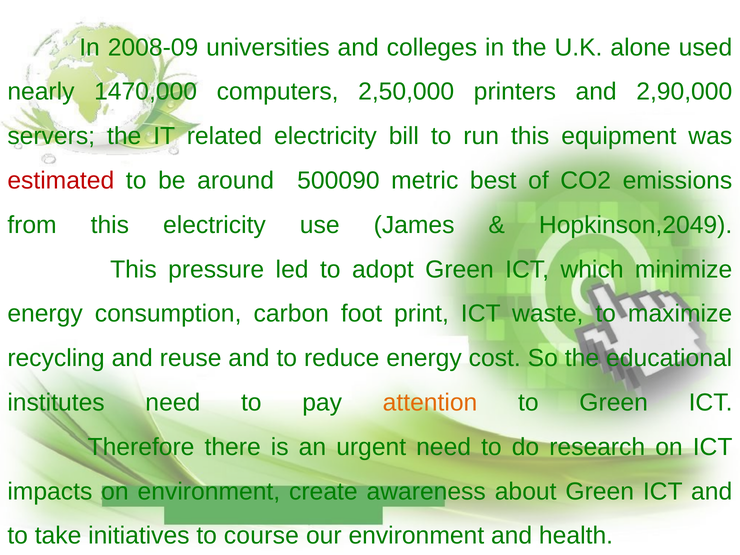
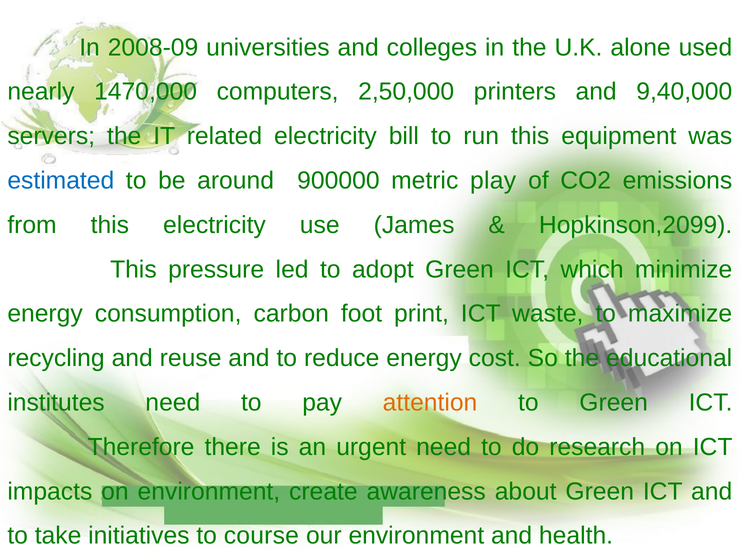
2,90,000: 2,90,000 -> 9,40,000
estimated colour: red -> blue
500090: 500090 -> 900000
best: best -> play
Hopkinson,2049: Hopkinson,2049 -> Hopkinson,2099
